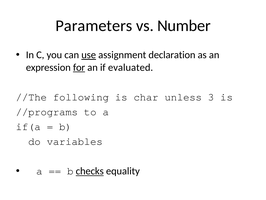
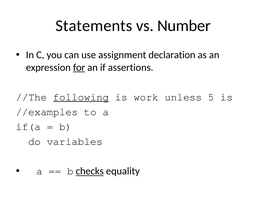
Parameters: Parameters -> Statements
use underline: present -> none
evaluated: evaluated -> assertions
following underline: none -> present
char: char -> work
3: 3 -> 5
//programs: //programs -> //examples
